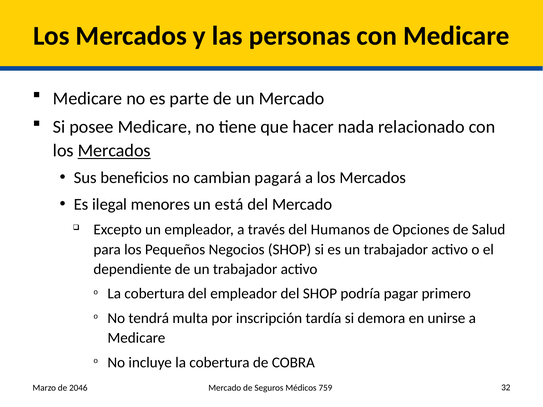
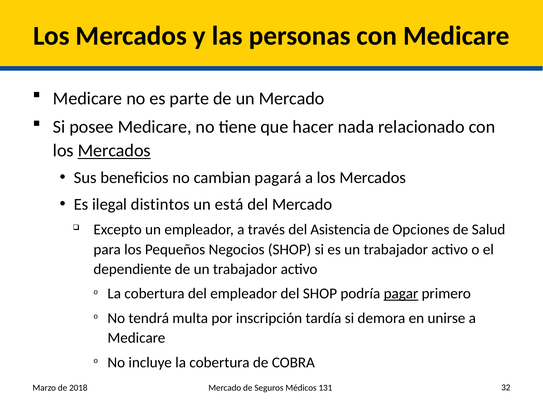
menores: menores -> distintos
Humanos: Humanos -> Asistencia
pagar underline: none -> present
2046: 2046 -> 2018
759: 759 -> 131
